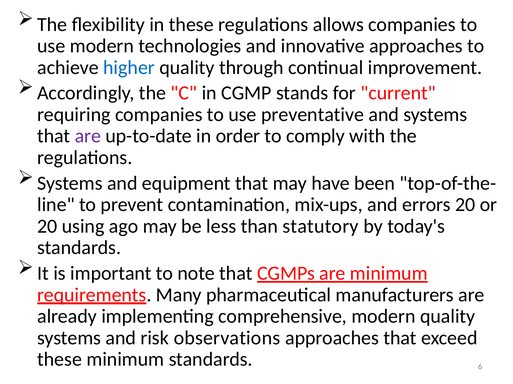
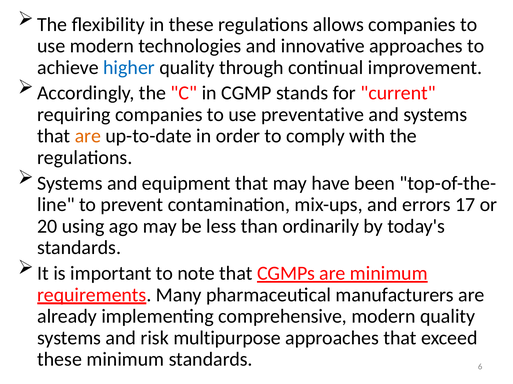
are at (88, 136) colour: purple -> orange
errors 20: 20 -> 17
statutory: statutory -> ordinarily
observations: observations -> multipurpose
